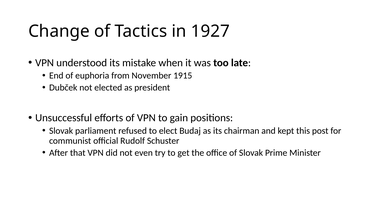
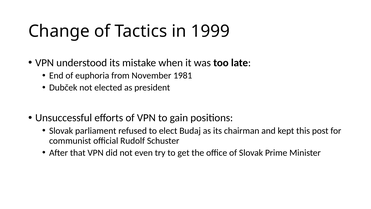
1927: 1927 -> 1999
1915: 1915 -> 1981
